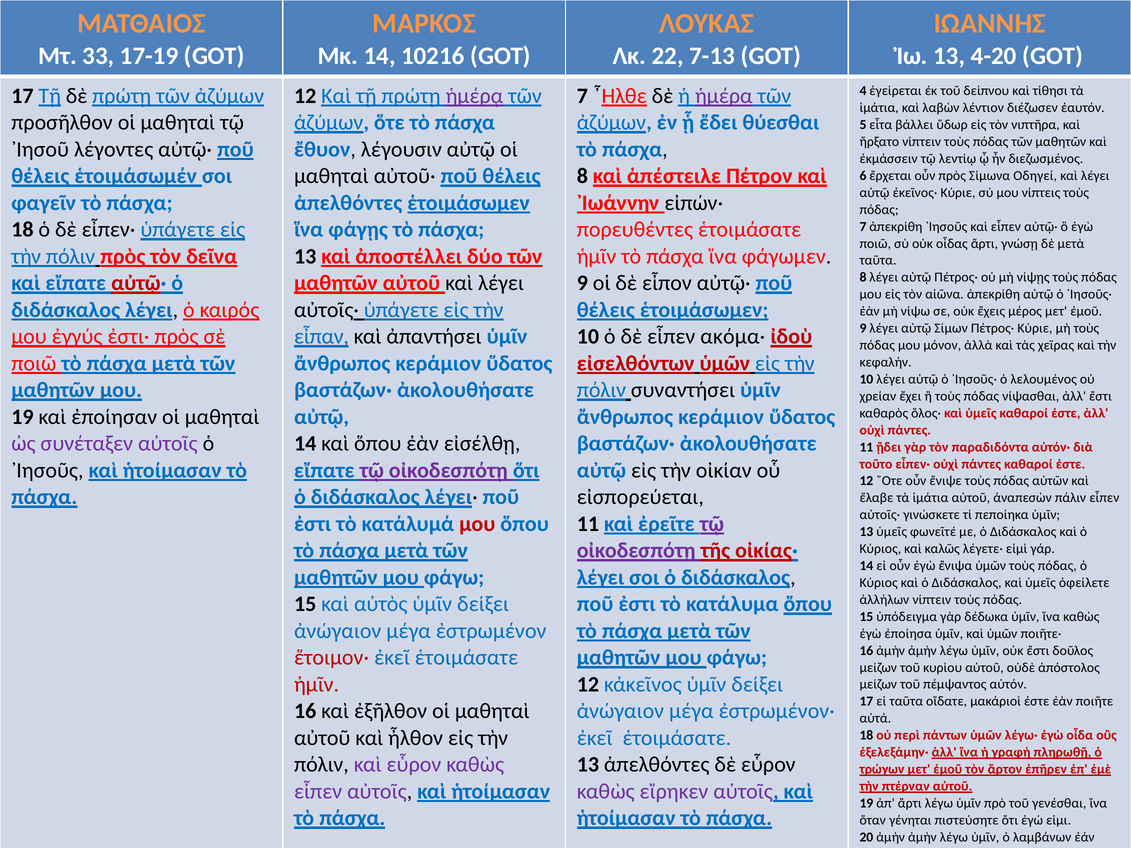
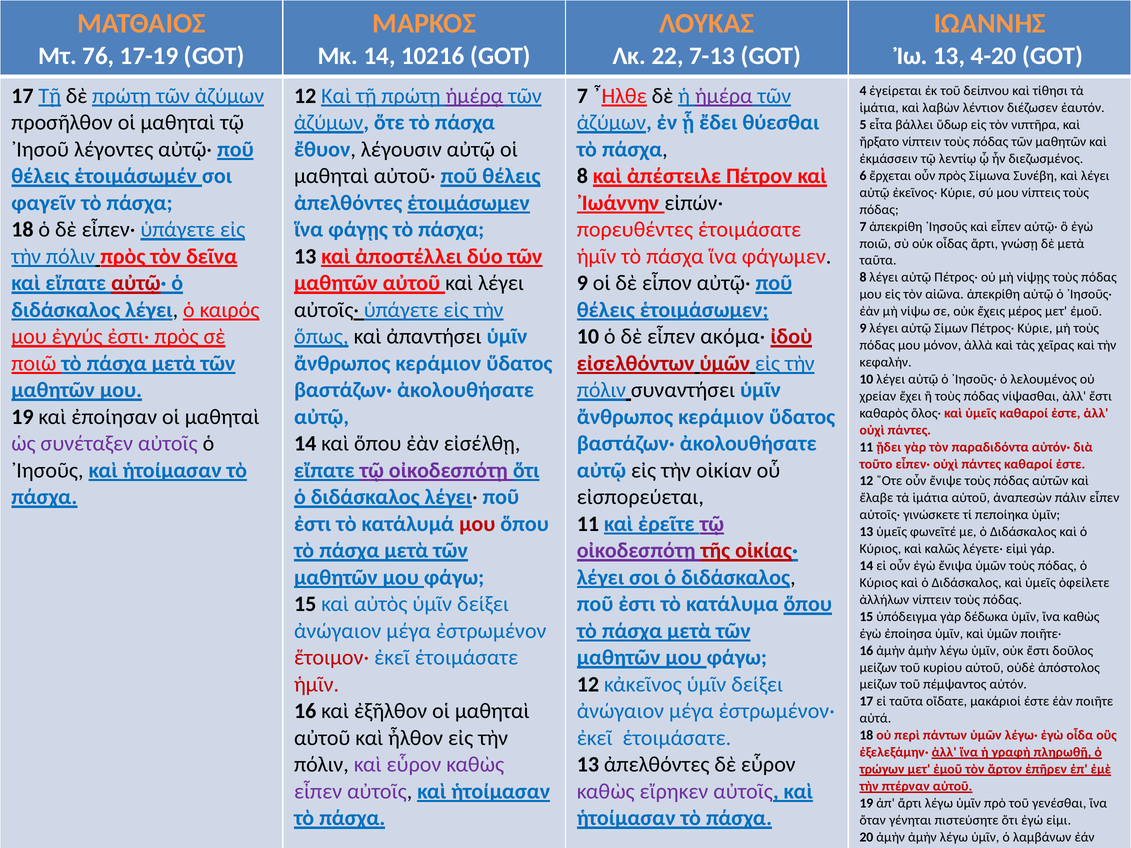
33: 33 -> 76
Οδηγεί: Οδηγεί -> Συνέβη
εἶπαν: εἶπαν -> ὅπως
